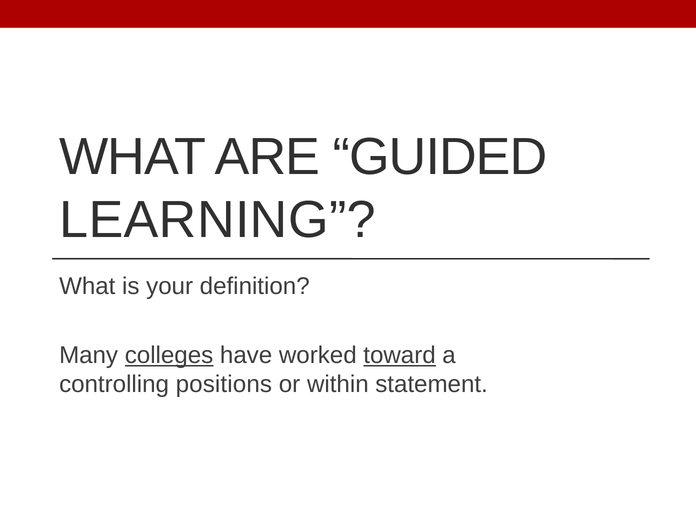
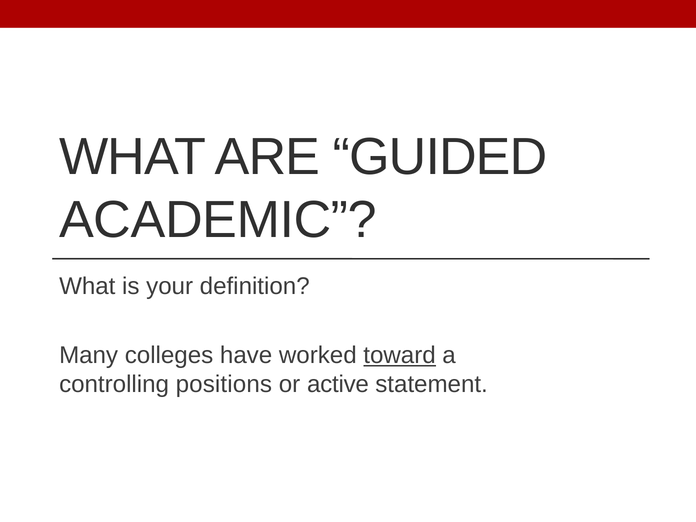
LEARNING: LEARNING -> ACADEMIC
colleges underline: present -> none
within: within -> active
